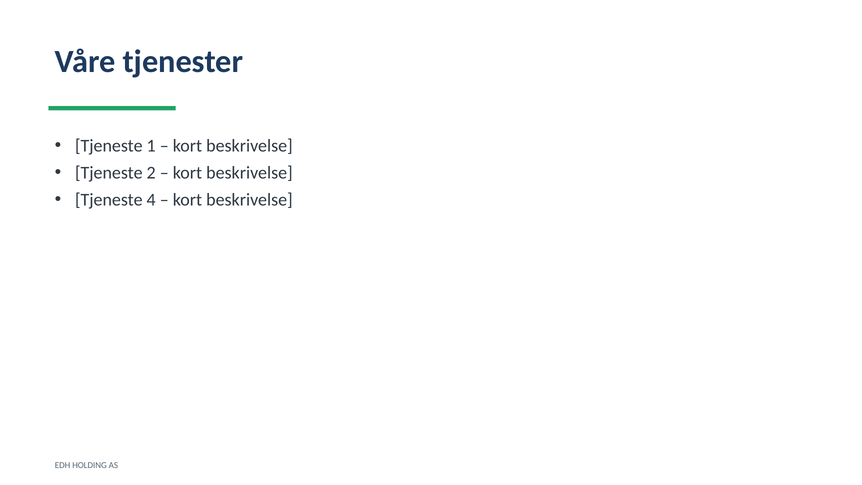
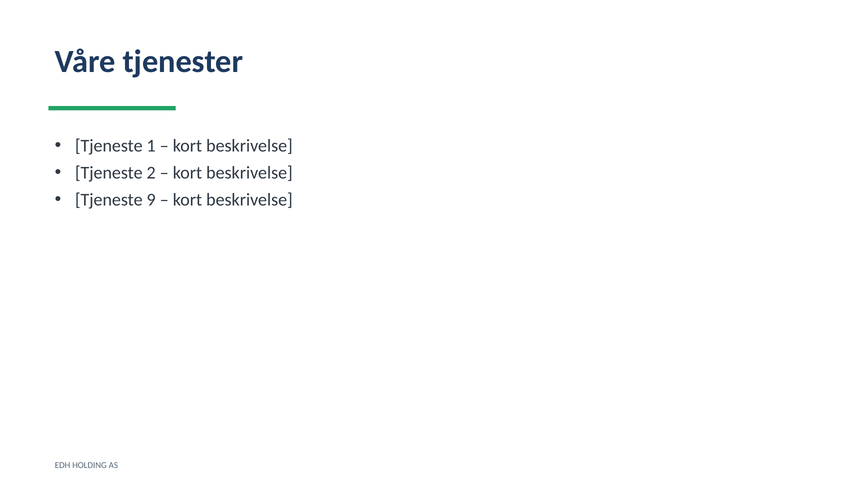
4: 4 -> 9
